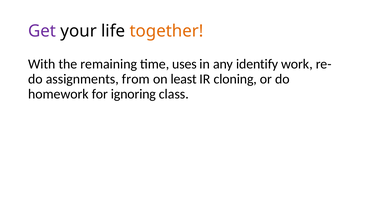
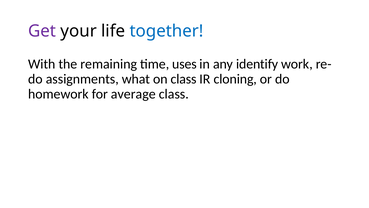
together colour: orange -> blue
from: from -> what
on least: least -> class
ignoring: ignoring -> average
